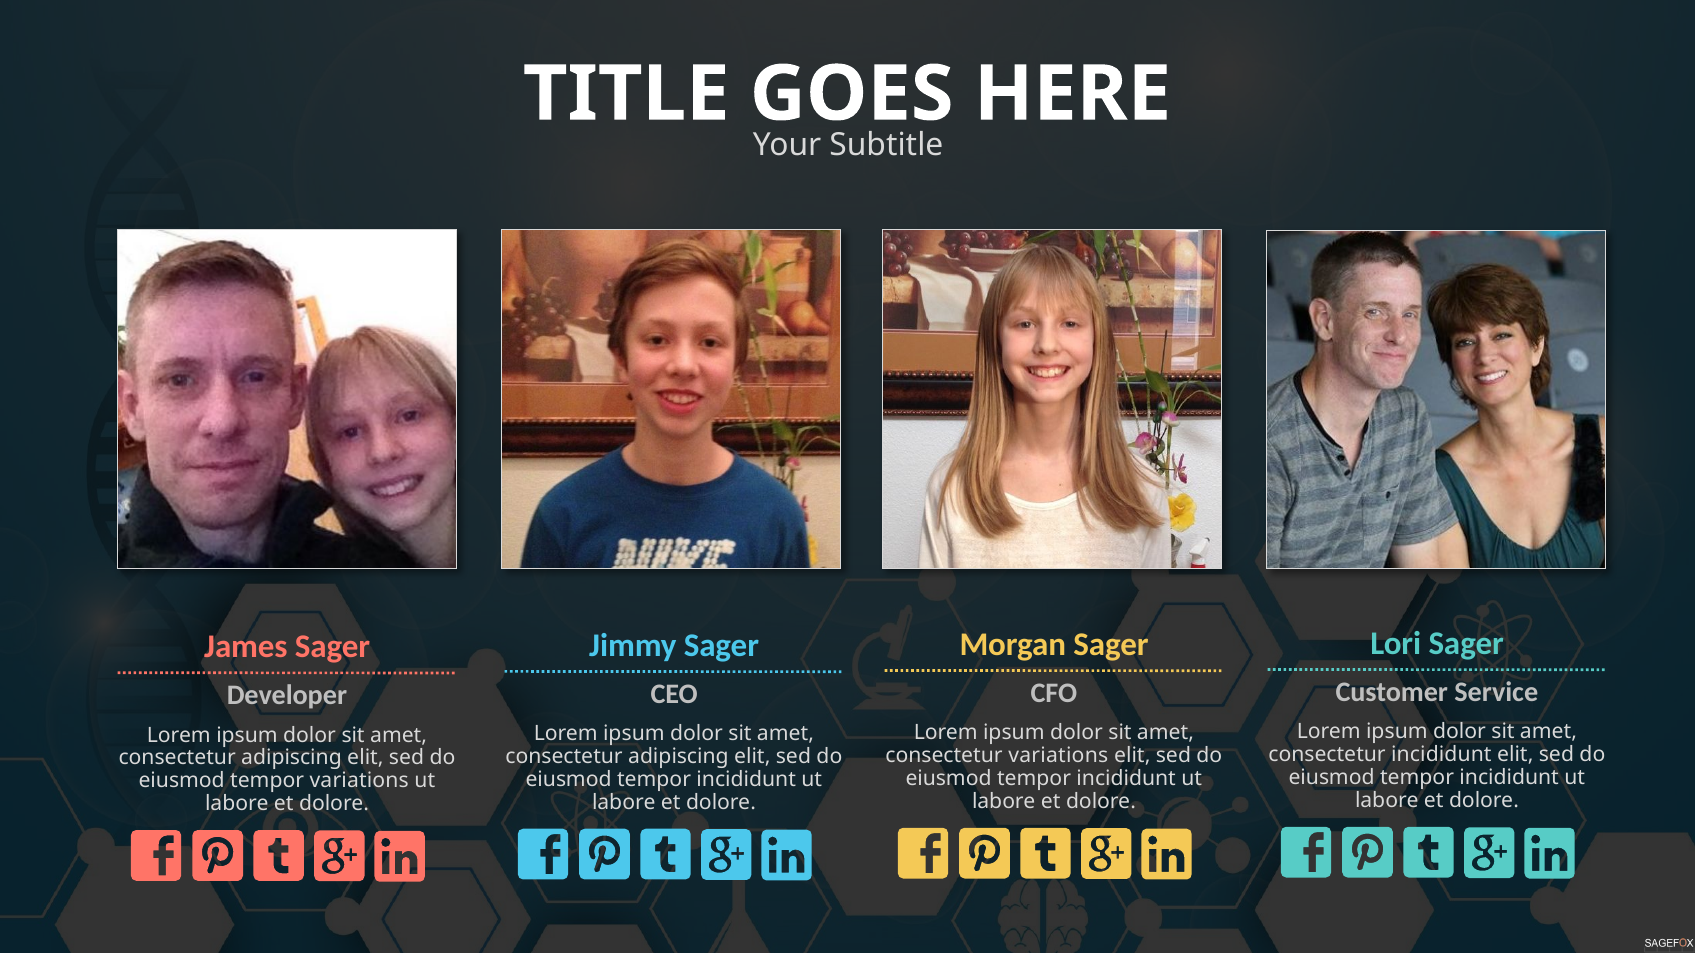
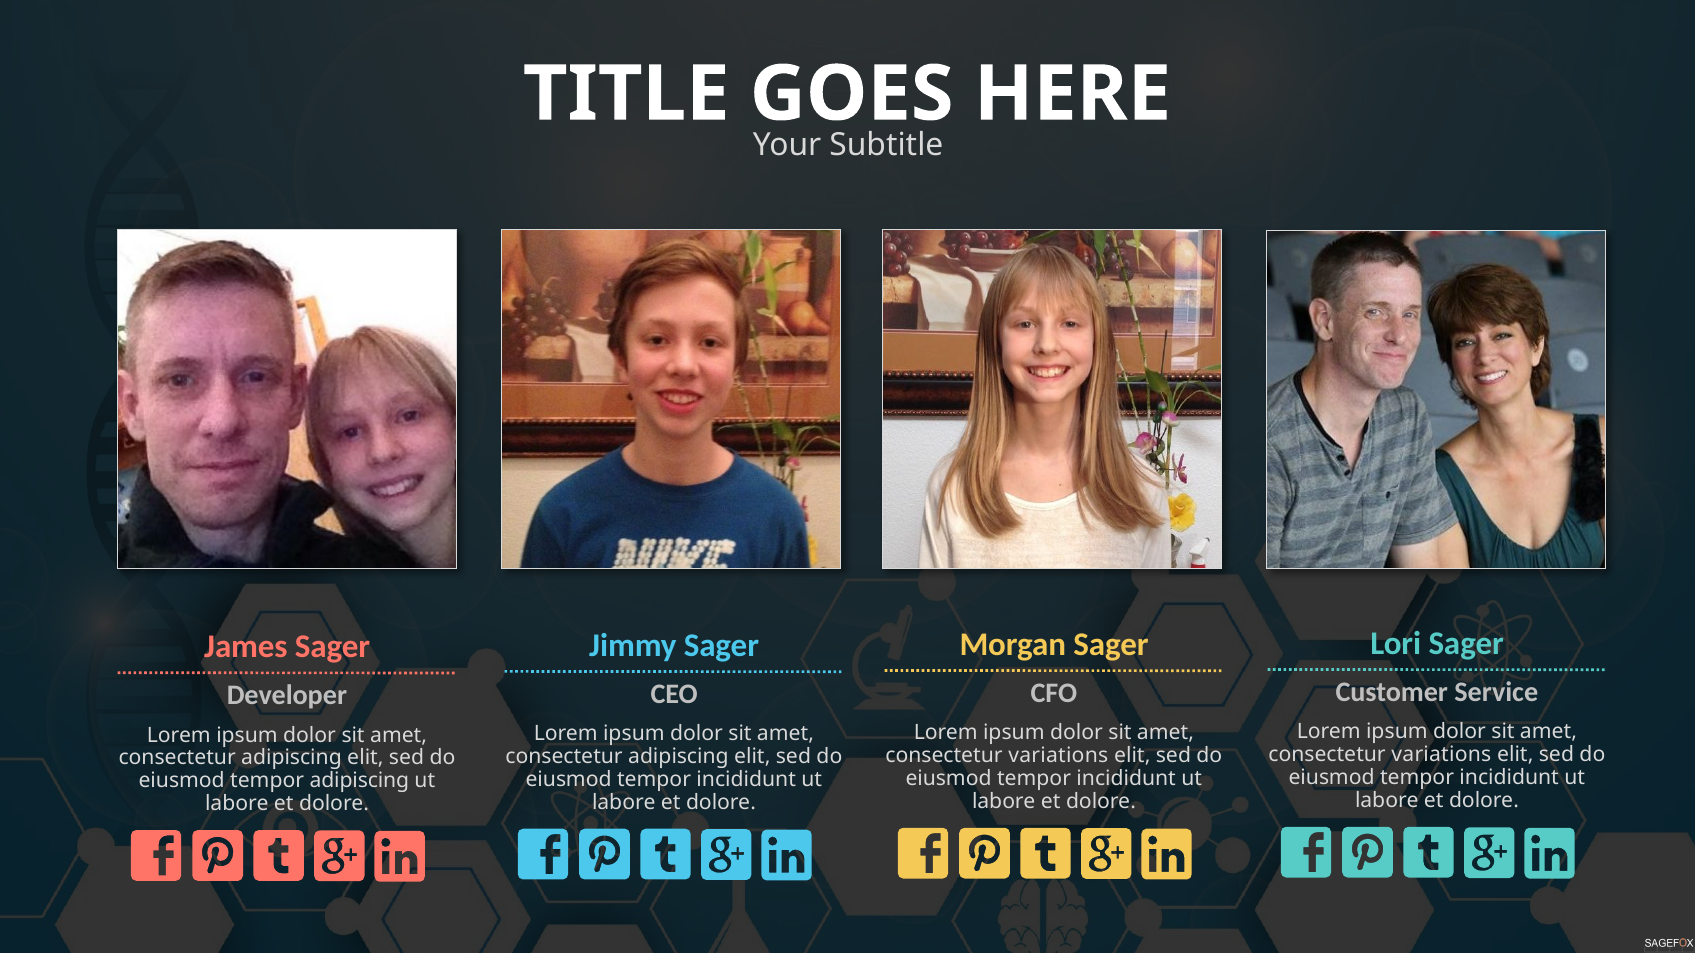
incididunt at (1441, 755): incididunt -> variations
tempor variations: variations -> adipiscing
